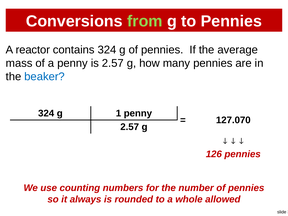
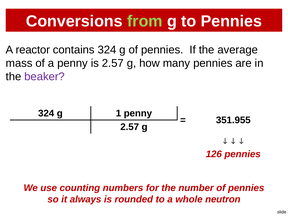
beaker colour: blue -> purple
127.070: 127.070 -> 351.955
allowed: allowed -> neutron
